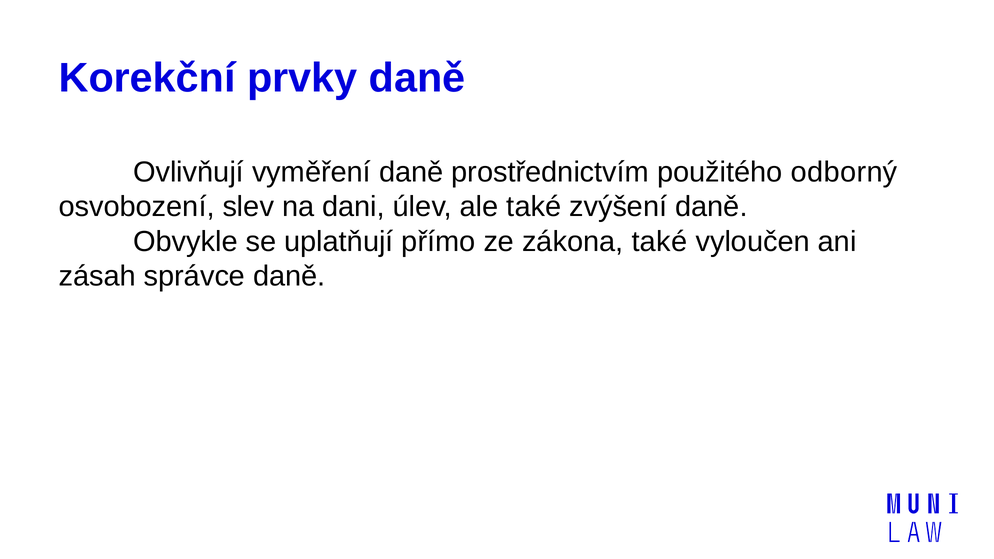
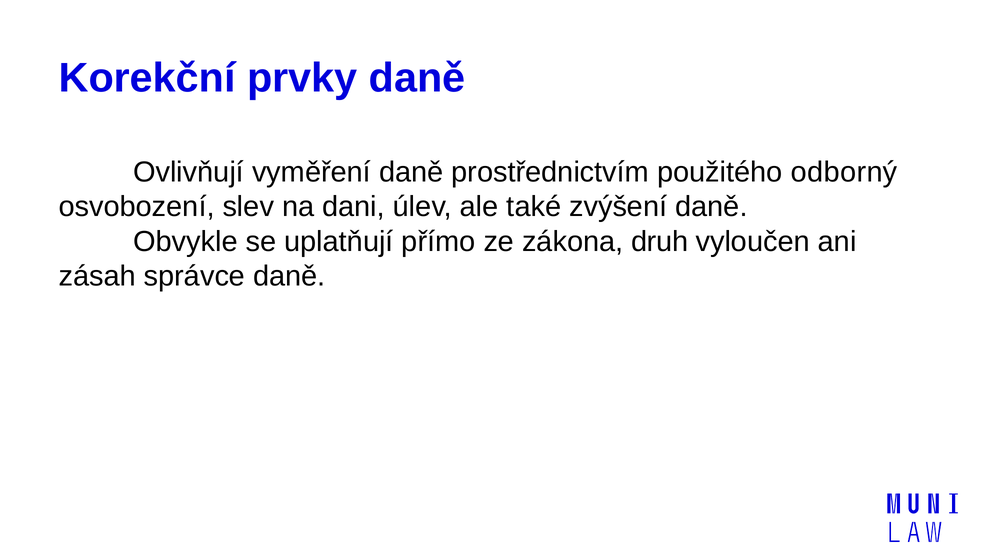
zákona také: také -> druh
